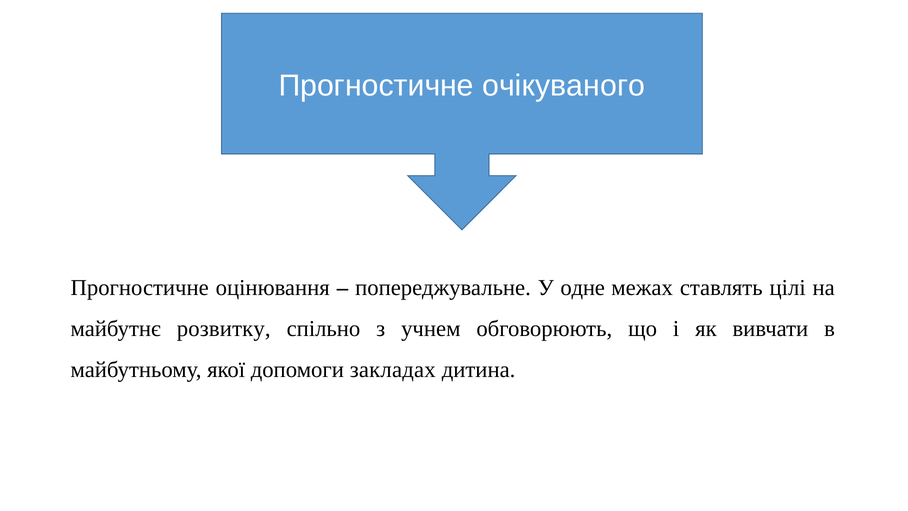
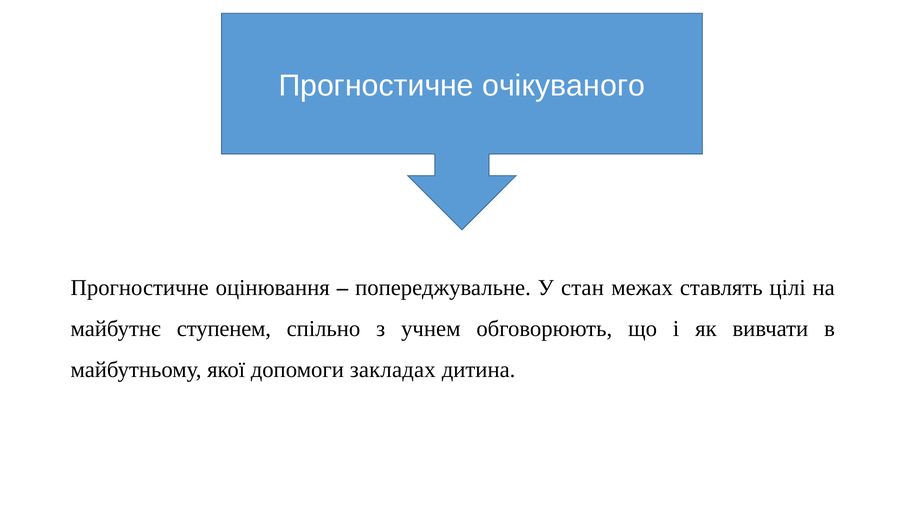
одне: одне -> стан
розвитку: розвитку -> ступенем
